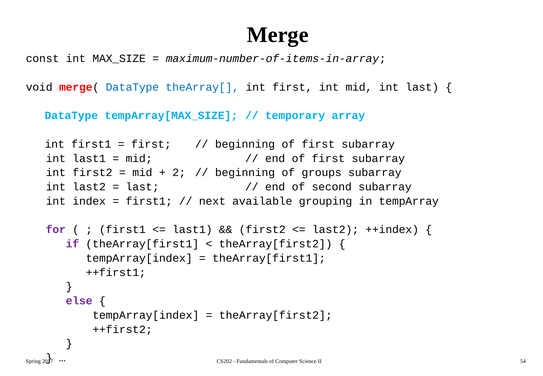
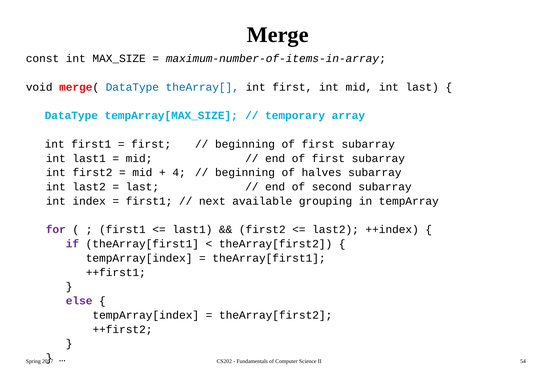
2: 2 -> 4
groups: groups -> halves
